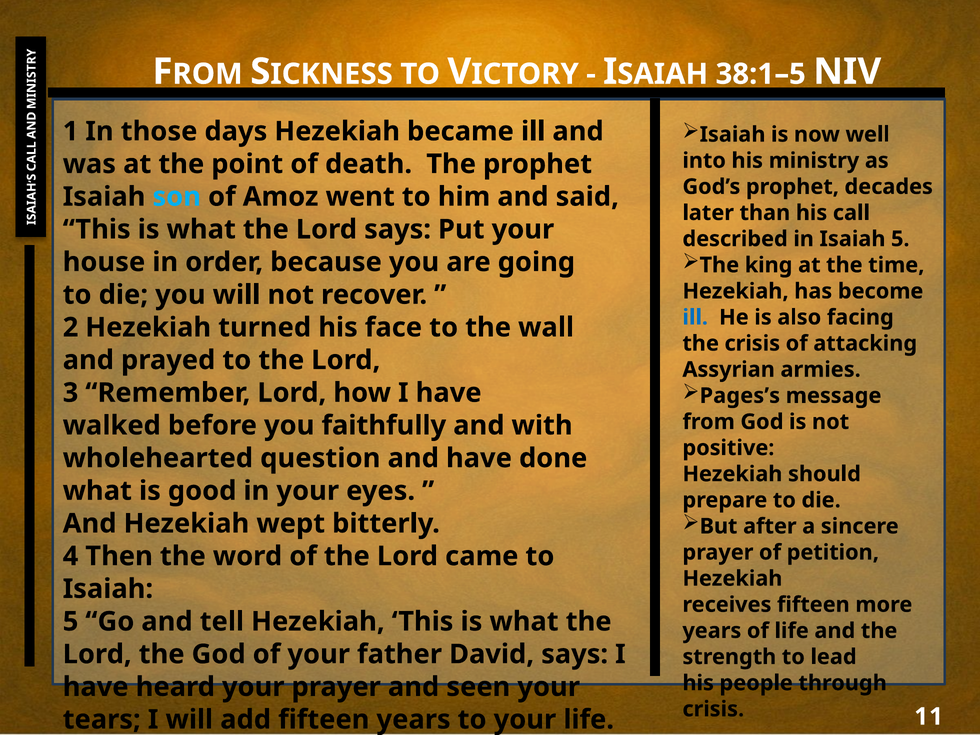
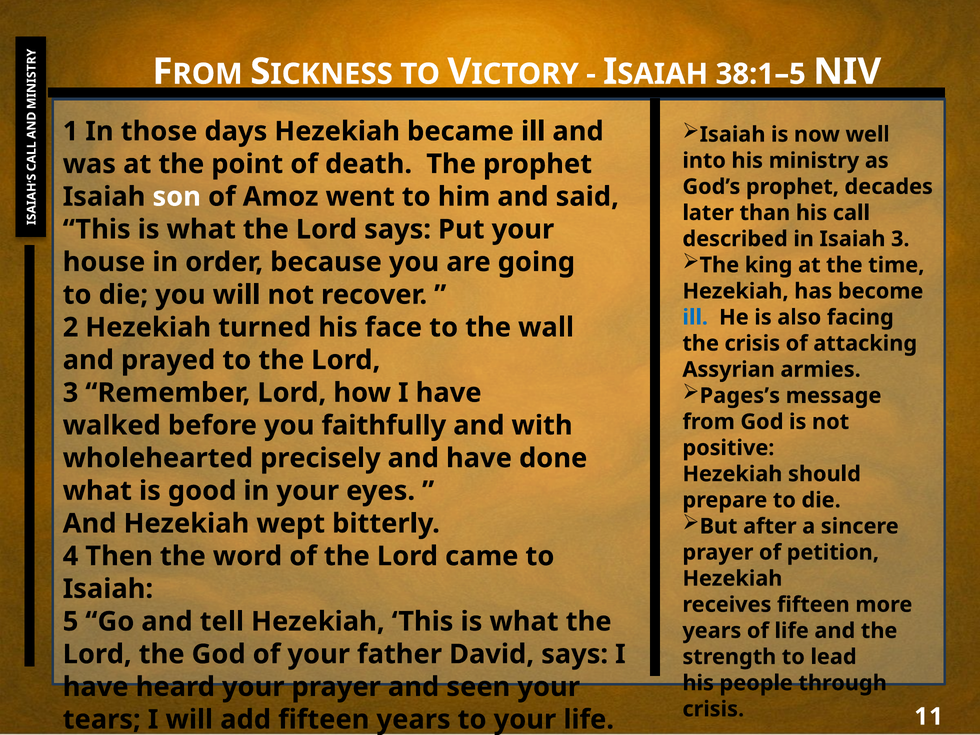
son colour: light blue -> white
in Isaiah 5: 5 -> 3
question: question -> precisely
